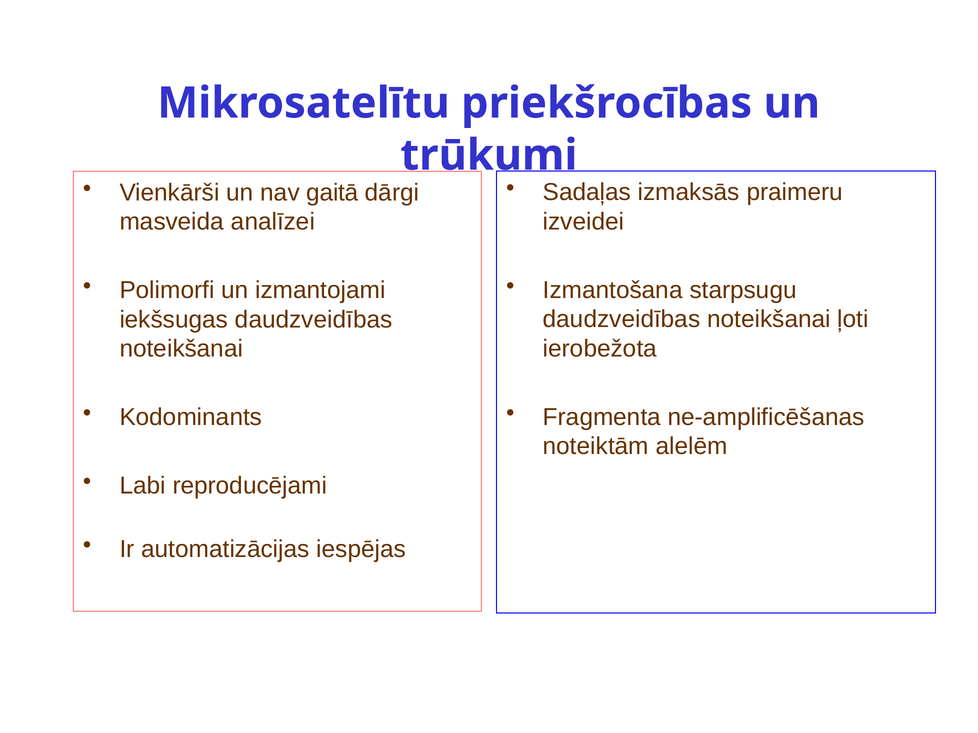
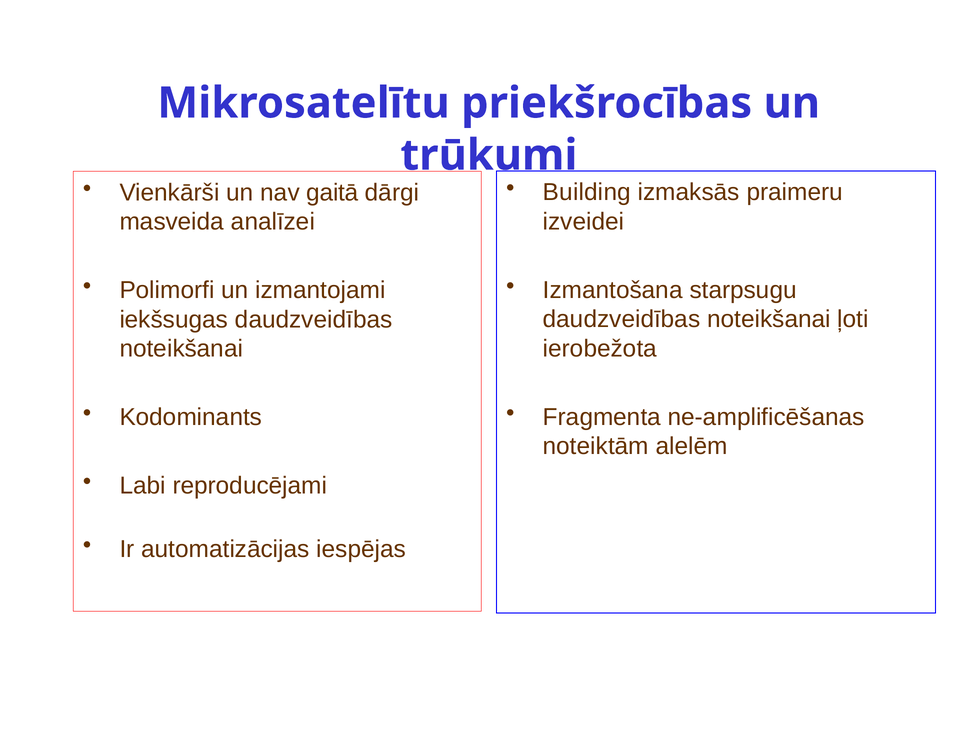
Sadaļas: Sadaļas -> Building
